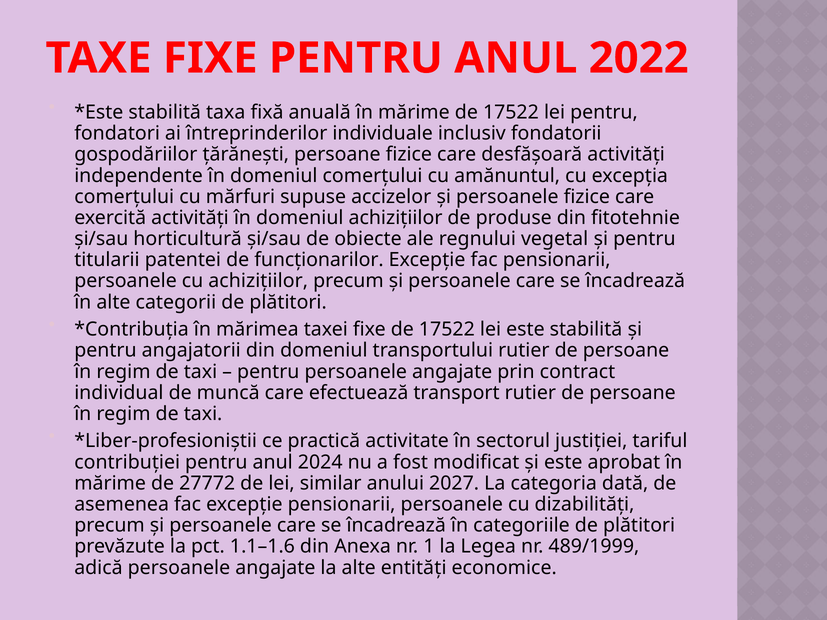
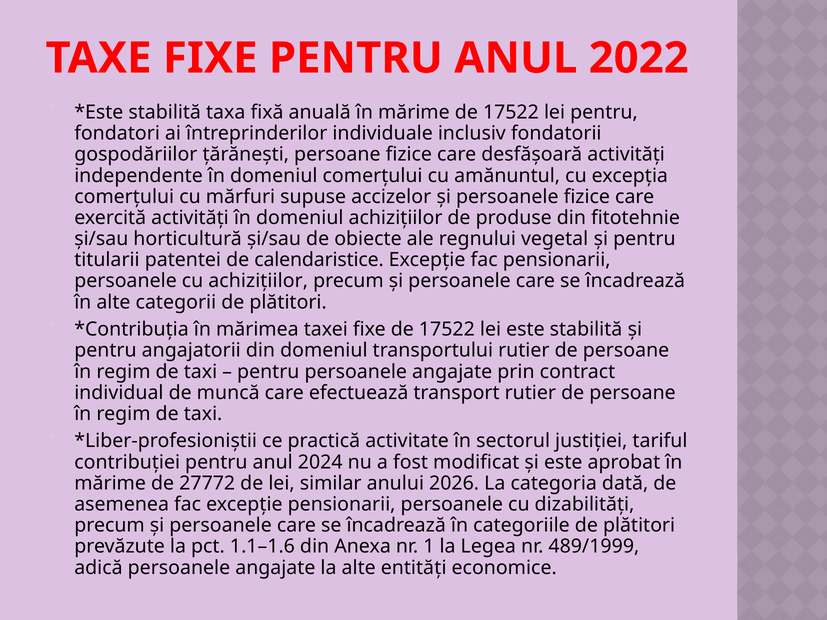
funcționarilor: funcționarilor -> calendaristice
2027: 2027 -> 2026
